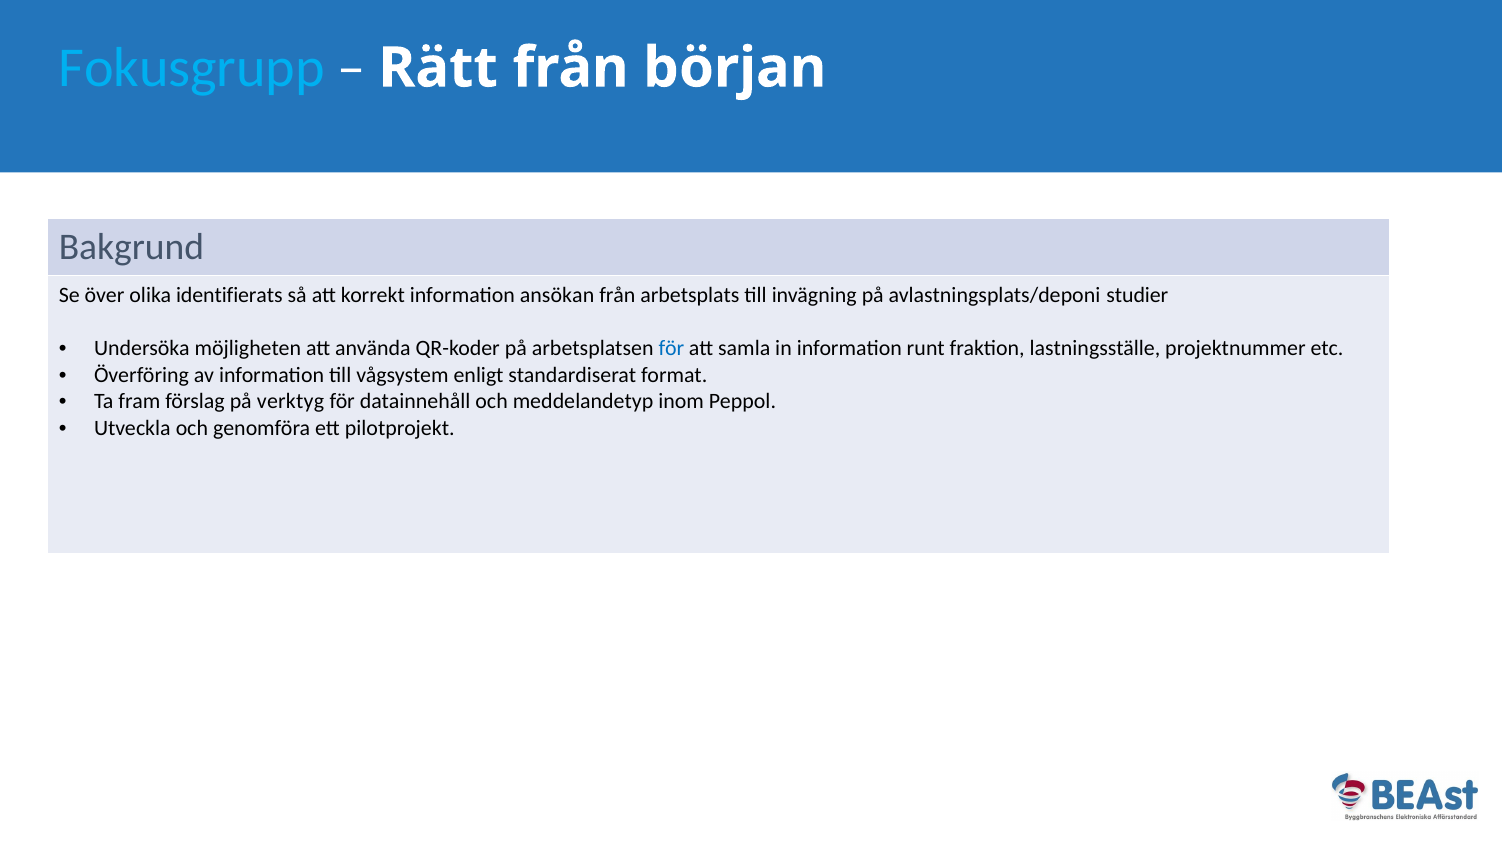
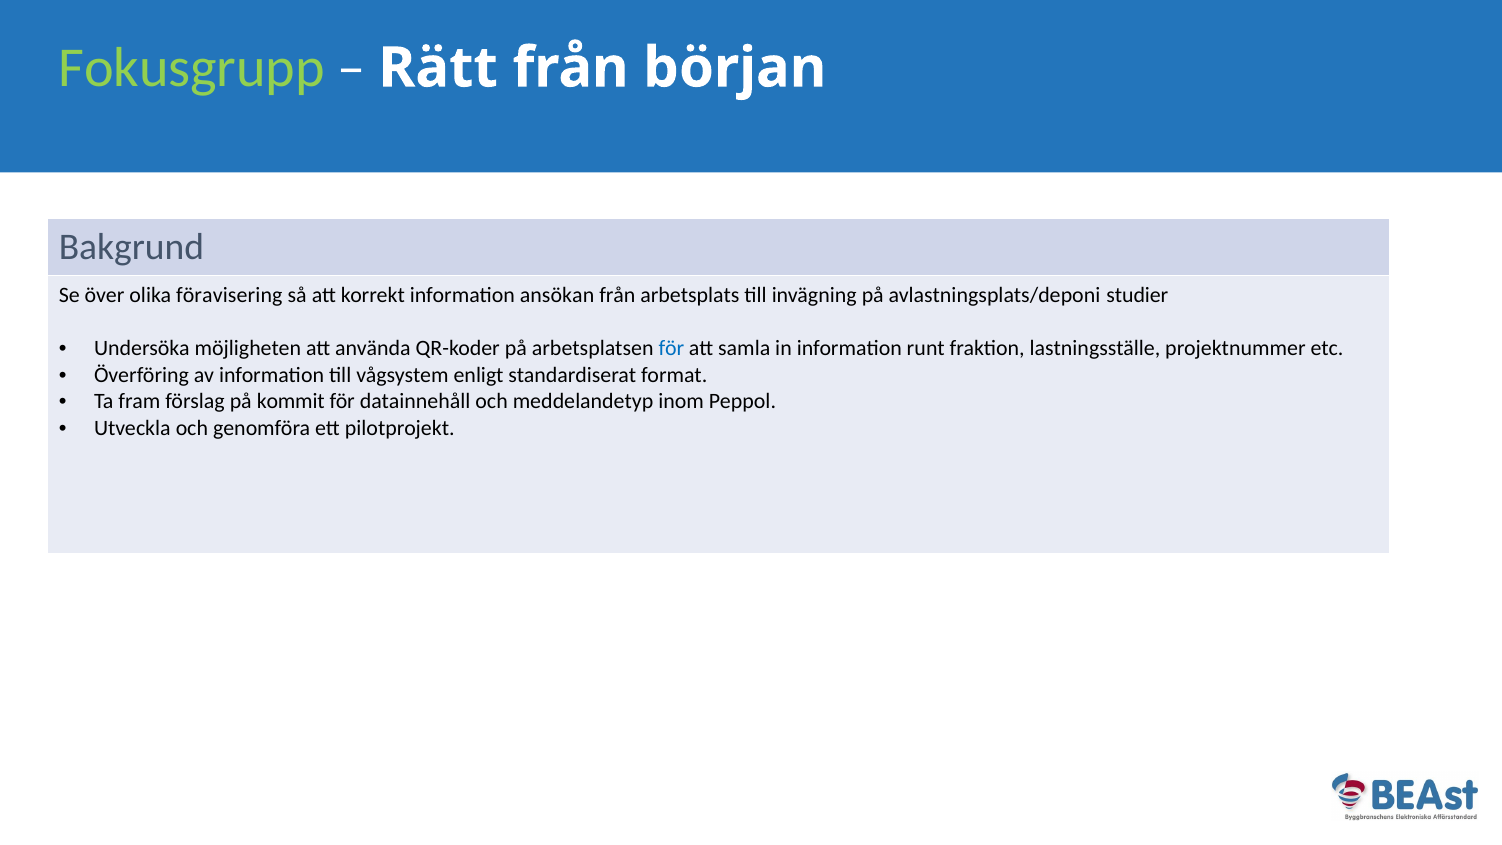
Fokusgrupp colour: light blue -> light green
identifierats: identifierats -> föravisering
verktyg: verktyg -> kommit
